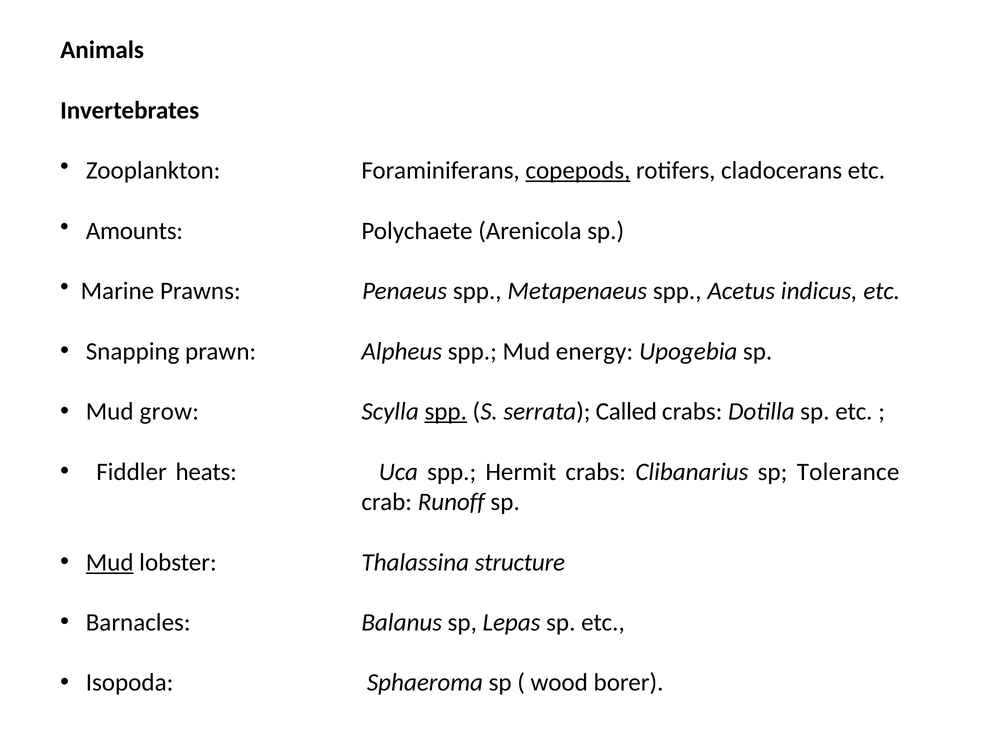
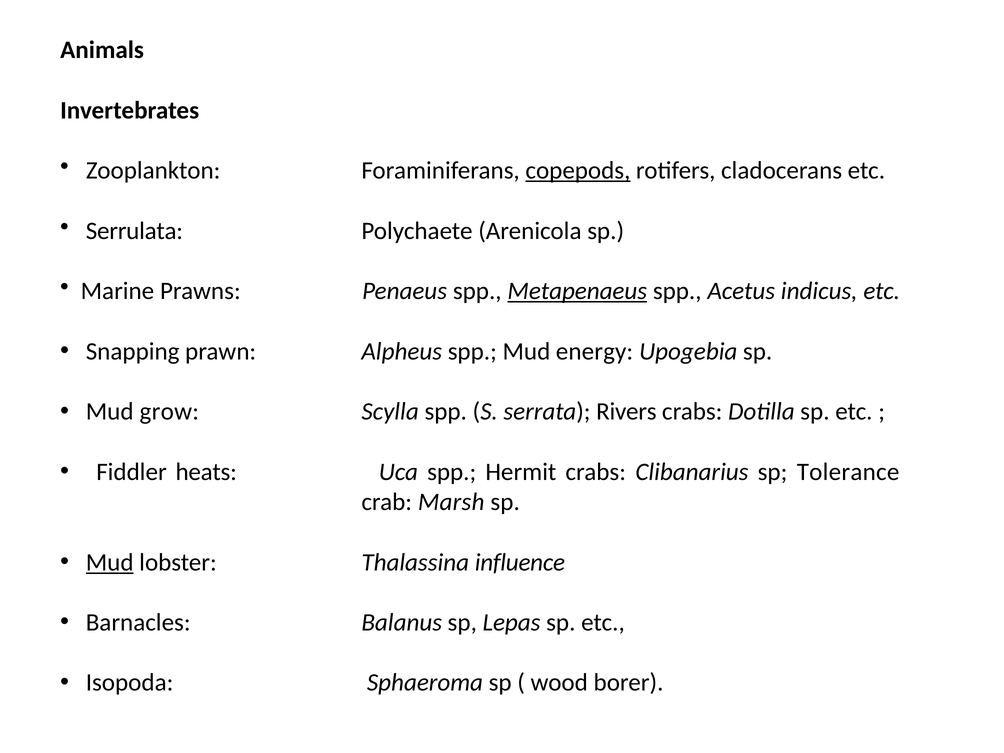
Amounts: Amounts -> Serrulata
Metapenaeus underline: none -> present
spp at (446, 412) underline: present -> none
Called: Called -> Rivers
Runoff: Runoff -> Marsh
structure: structure -> influence
